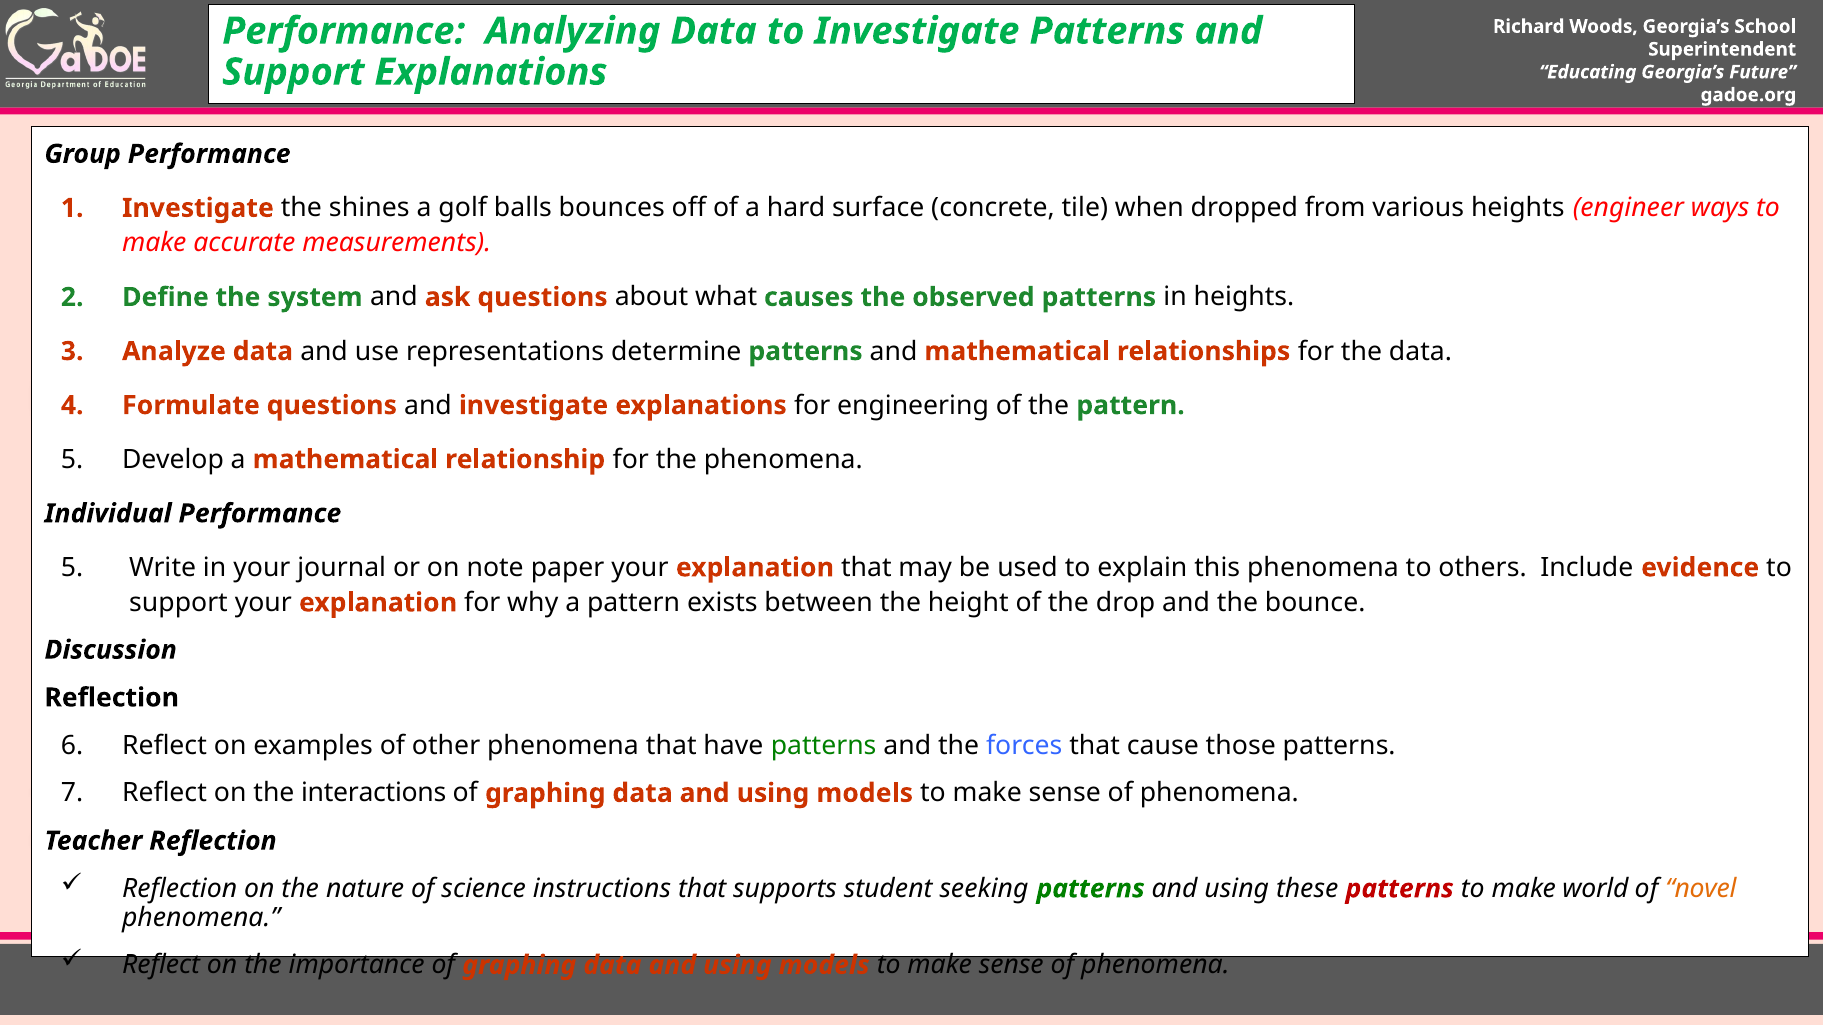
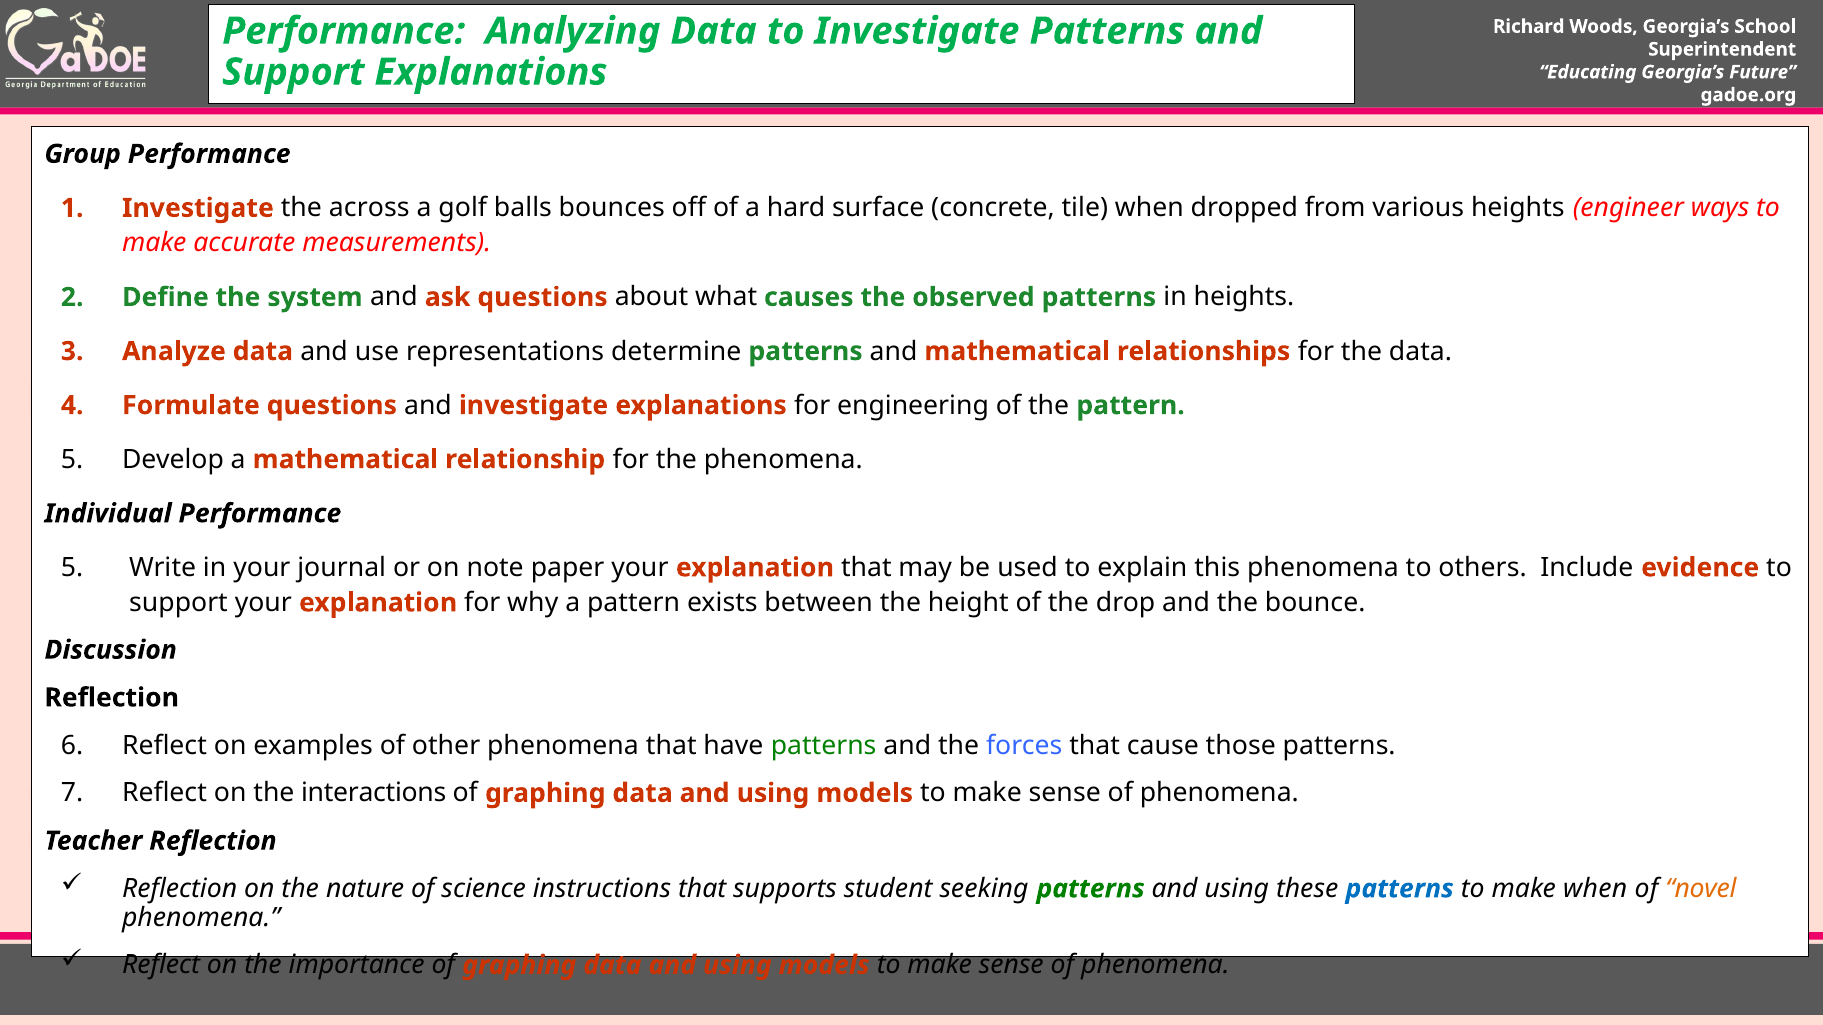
shines: shines -> across
patterns at (1400, 889) colour: red -> blue
make world: world -> when
